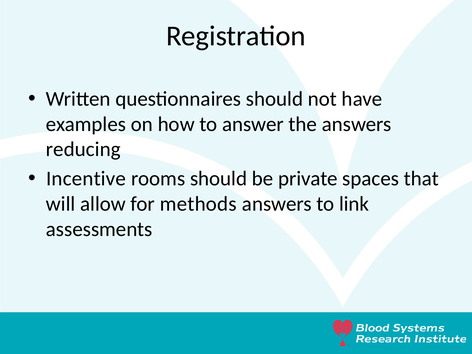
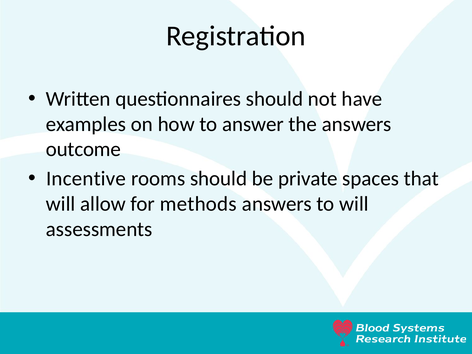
reducing: reducing -> outcome
to link: link -> will
